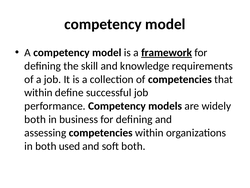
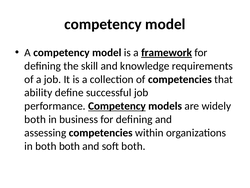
within at (38, 92): within -> ability
Competency at (117, 106) underline: none -> present
both used: used -> both
